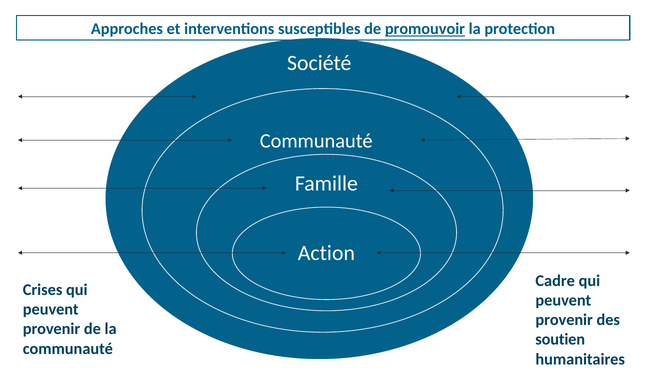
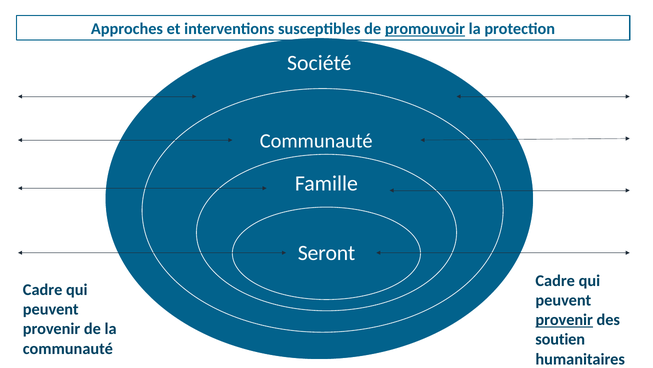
Action: Action -> Seront
Crises at (43, 289): Crises -> Cadre
provenir at (564, 319) underline: none -> present
